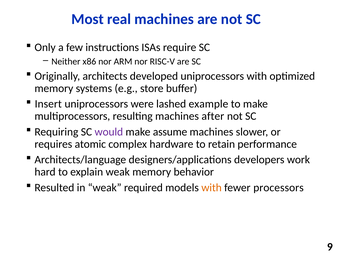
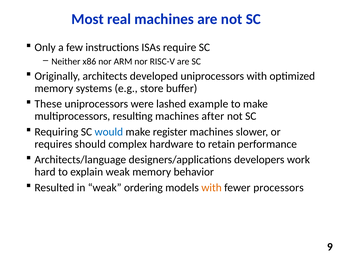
Insert: Insert -> These
would colour: purple -> blue
assume: assume -> register
atomic: atomic -> should
required: required -> ordering
